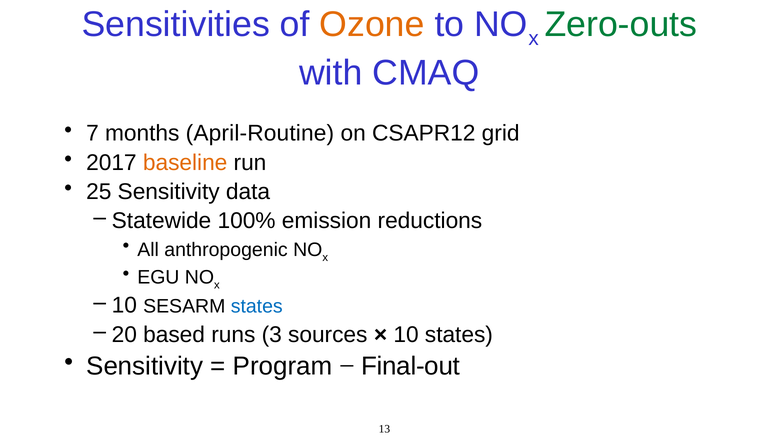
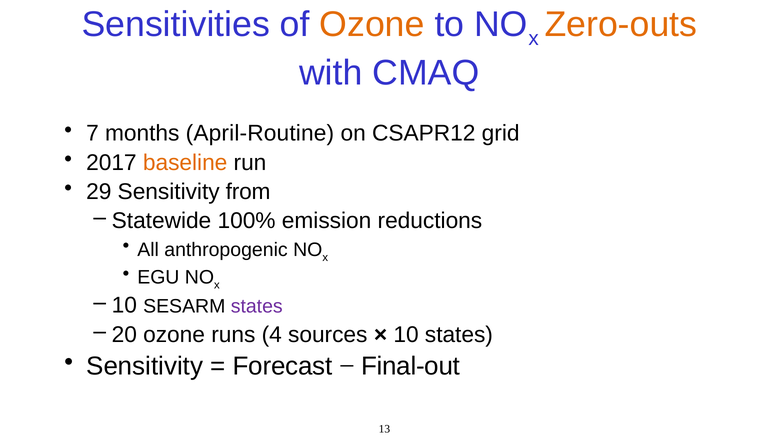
Zero-outs colour: green -> orange
25: 25 -> 29
data: data -> from
states at (257, 307) colour: blue -> purple
based at (174, 335): based -> ozone
3: 3 -> 4
Program: Program -> Forecast
